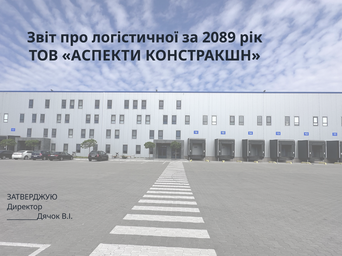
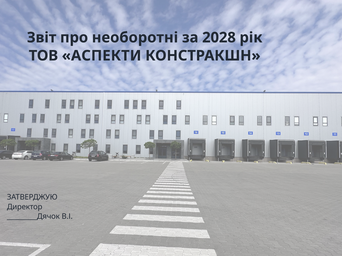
логістичної: логістичної -> необоротні
2089: 2089 -> 2028
